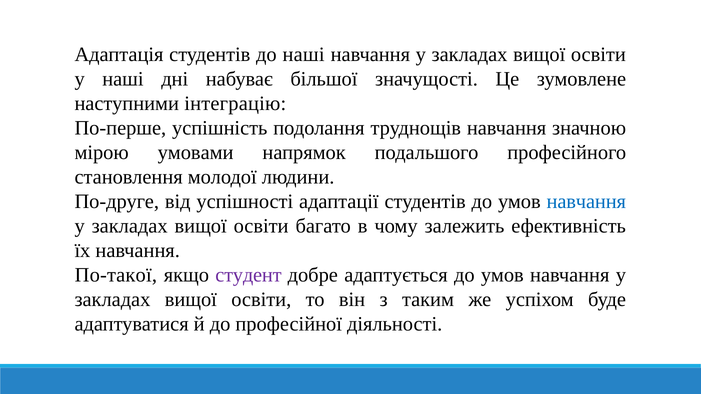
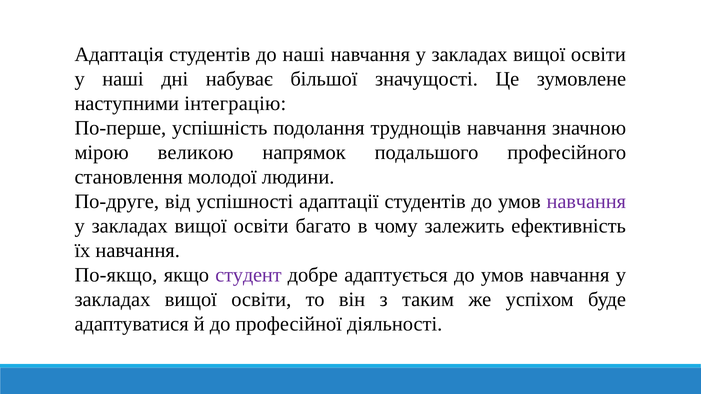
умовами: умовами -> великою
навчання at (586, 202) colour: blue -> purple
По-такої: По-такої -> По-якщо
